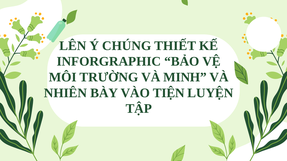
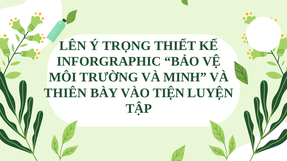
CHÚNG: CHÚNG -> TRỌNG
NHIÊN: NHIÊN -> THIÊN
